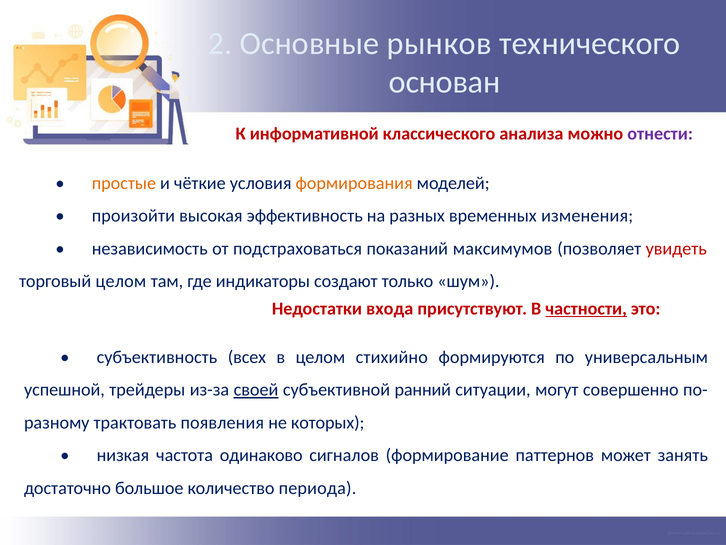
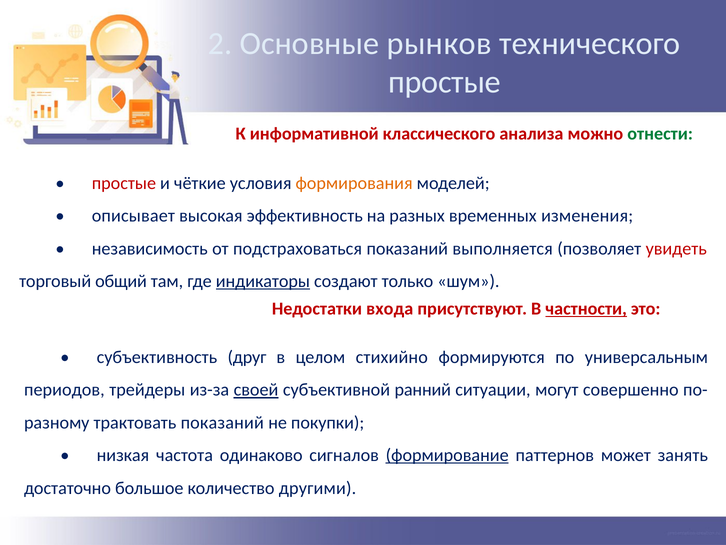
основан at (445, 82): основан -> простые
отнести colour: purple -> green
простые at (124, 183) colour: orange -> red
произойти: произойти -> описывает
максимумов: максимумов -> выполняется
торговый целом: целом -> общий
индикаторы underline: none -> present
всех: всех -> друг
успешной: успешной -> периодов
трактовать появления: появления -> показаний
которых: которых -> покупки
формирование underline: none -> present
периода: периода -> другими
